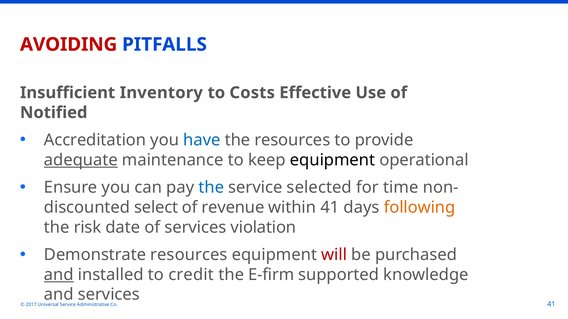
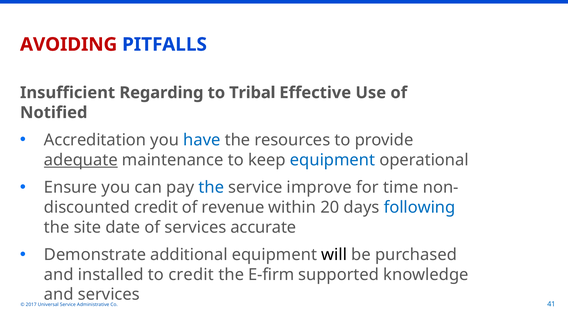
Inventory: Inventory -> Regarding
Costs: Costs -> Tribal
equipment at (333, 160) colour: black -> blue
selected: selected -> improve
select at (156, 208): select -> credit
within 41: 41 -> 20
following colour: orange -> blue
risk: risk -> site
violation: violation -> accurate
Demonstrate resources: resources -> additional
will colour: red -> black
and at (59, 275) underline: present -> none
